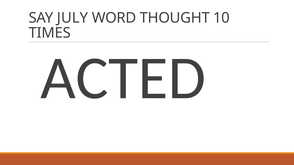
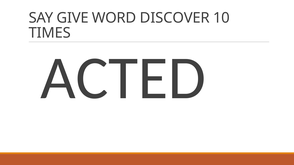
JULY: JULY -> GIVE
THOUGHT: THOUGHT -> DISCOVER
